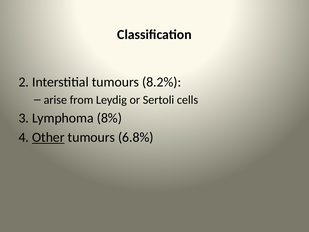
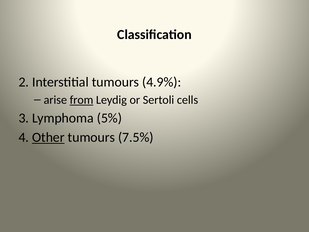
8.2%: 8.2% -> 4.9%
from underline: none -> present
8%: 8% -> 5%
6.8%: 6.8% -> 7.5%
